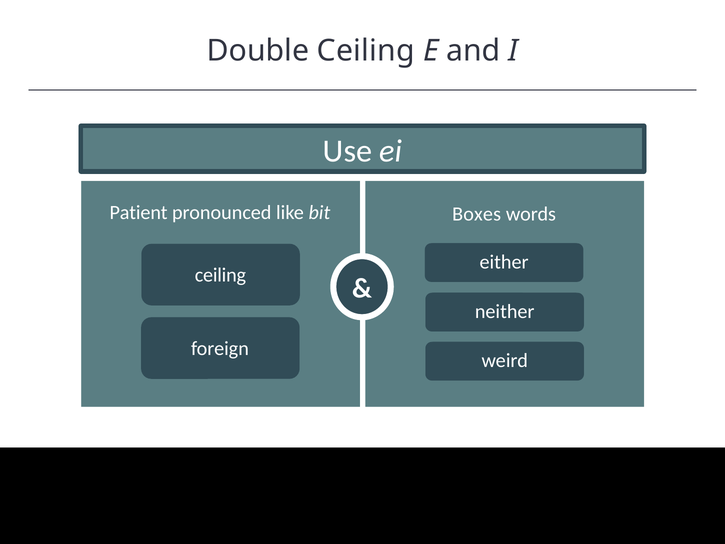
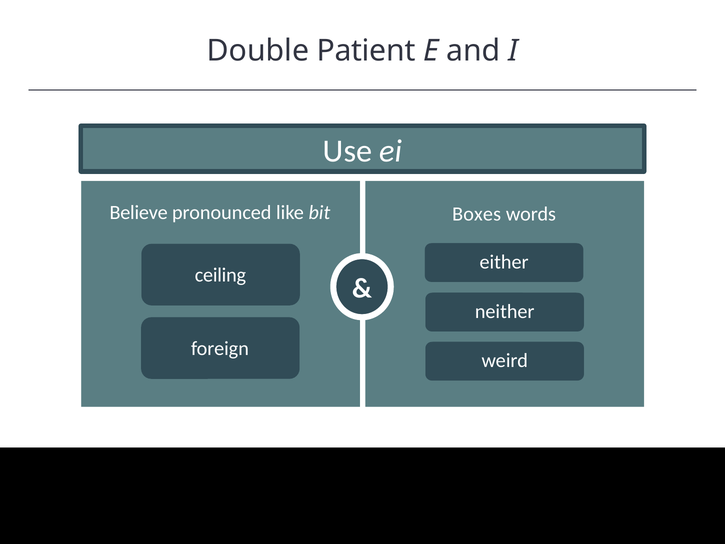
Double Ceiling: Ceiling -> Patient
Patient: Patient -> Believe
